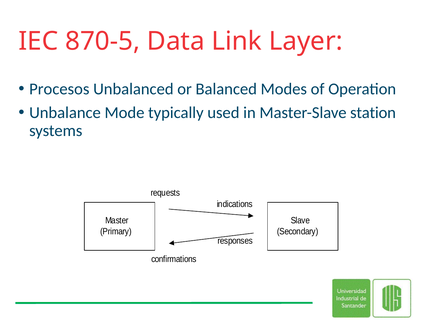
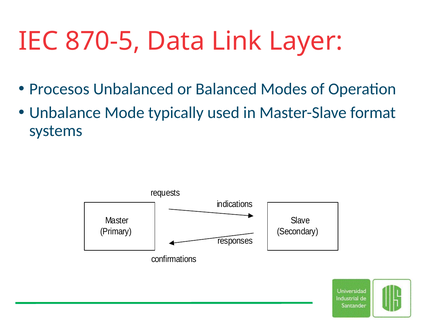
station: station -> format
